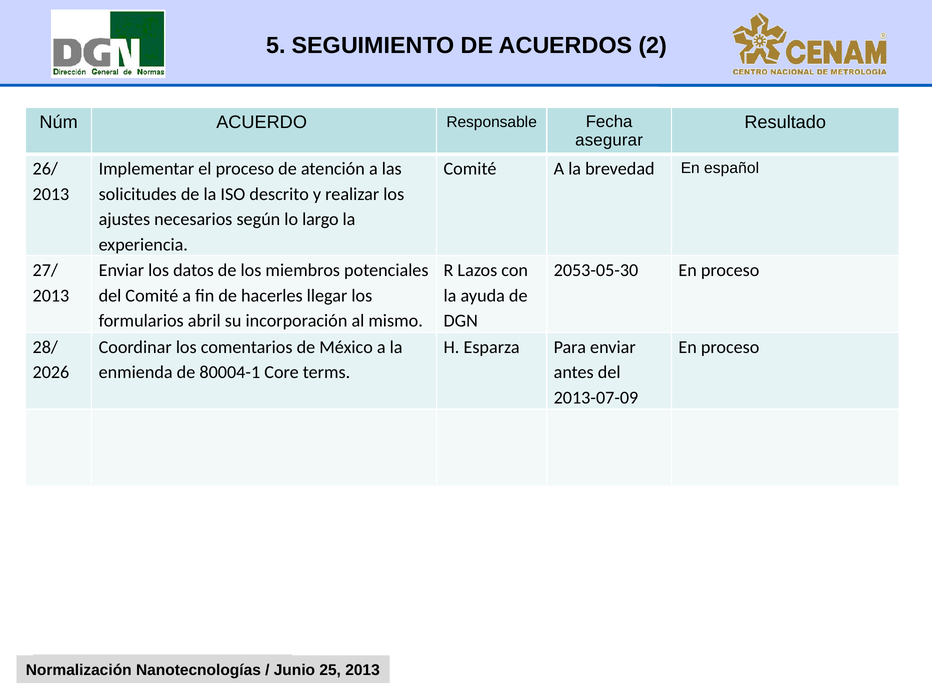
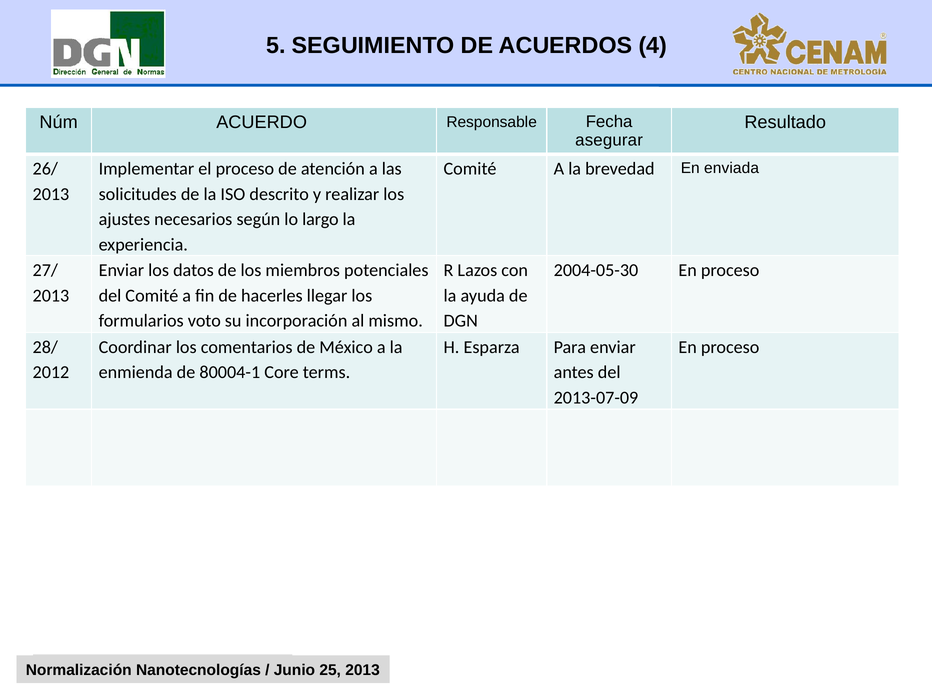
2: 2 -> 4
español: español -> enviada
2053-05-30: 2053-05-30 -> 2004-05-30
abril: abril -> voto
2026: 2026 -> 2012
